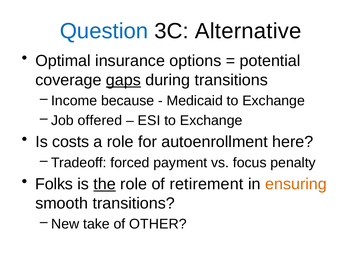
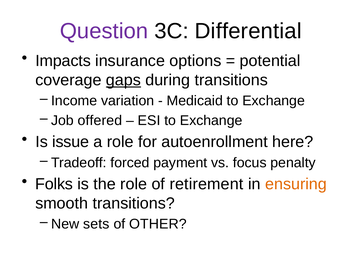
Question colour: blue -> purple
Alternative: Alternative -> Differential
Optimal: Optimal -> Impacts
because: because -> variation
costs: costs -> issue
the underline: present -> none
take: take -> sets
